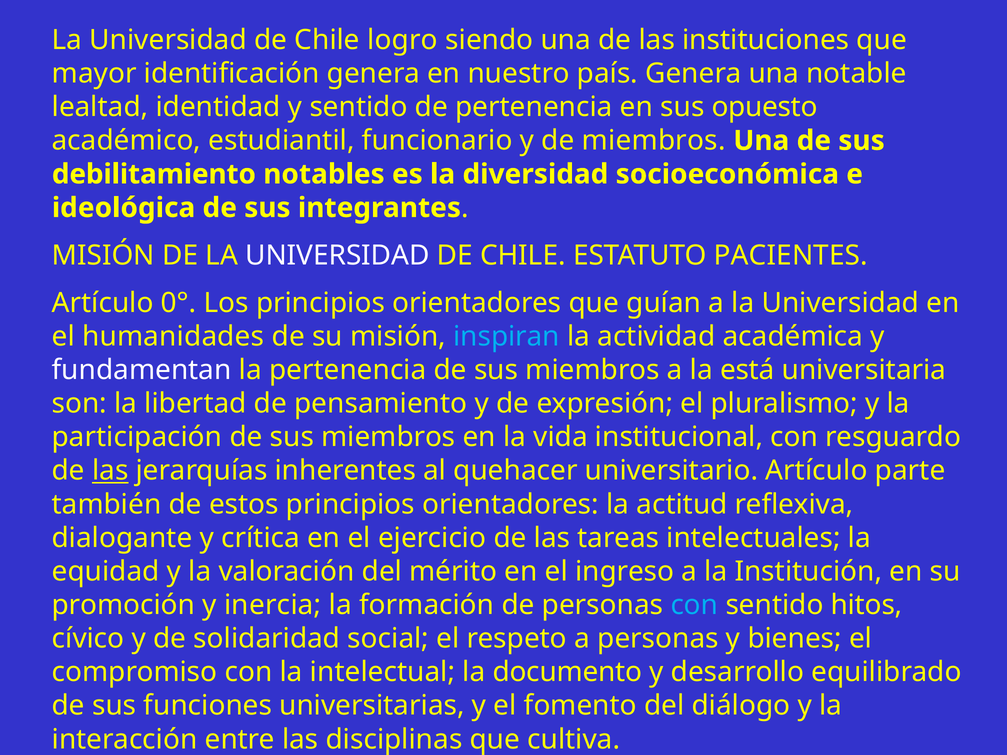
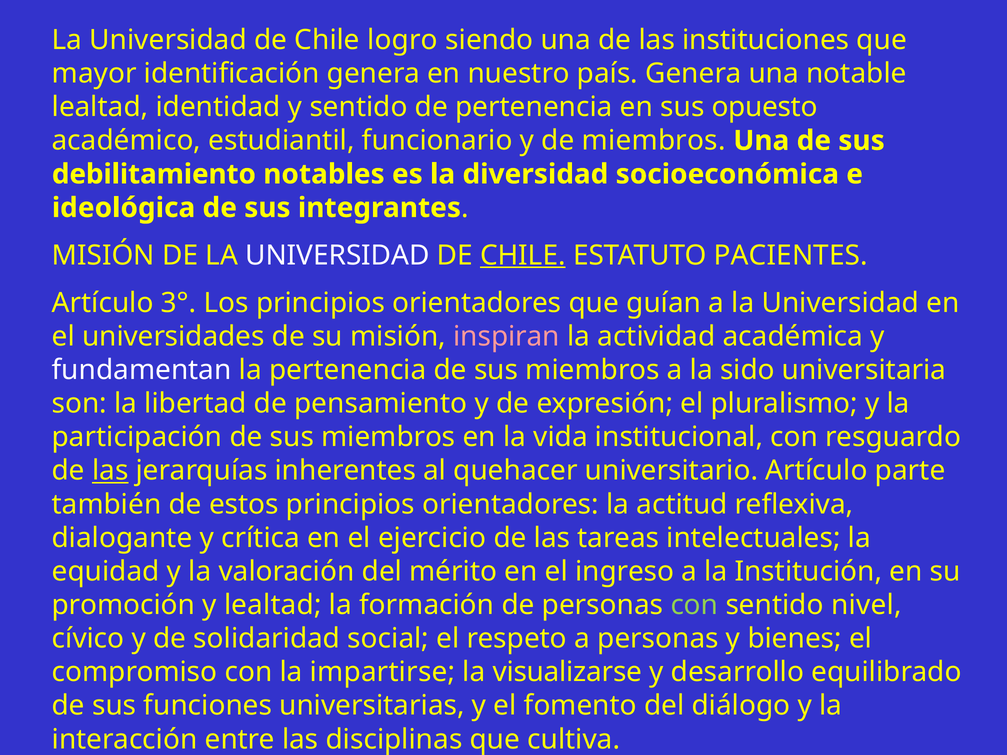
CHILE at (523, 255) underline: none -> present
0°: 0° -> 3°
humanidades: humanidades -> universidades
inspiran colour: light blue -> pink
está: está -> sido
y inercia: inercia -> lealtad
con at (694, 605) colour: light blue -> light green
hitos: hitos -> nivel
intelectual: intelectual -> impartirse
documento: documento -> visualizarse
